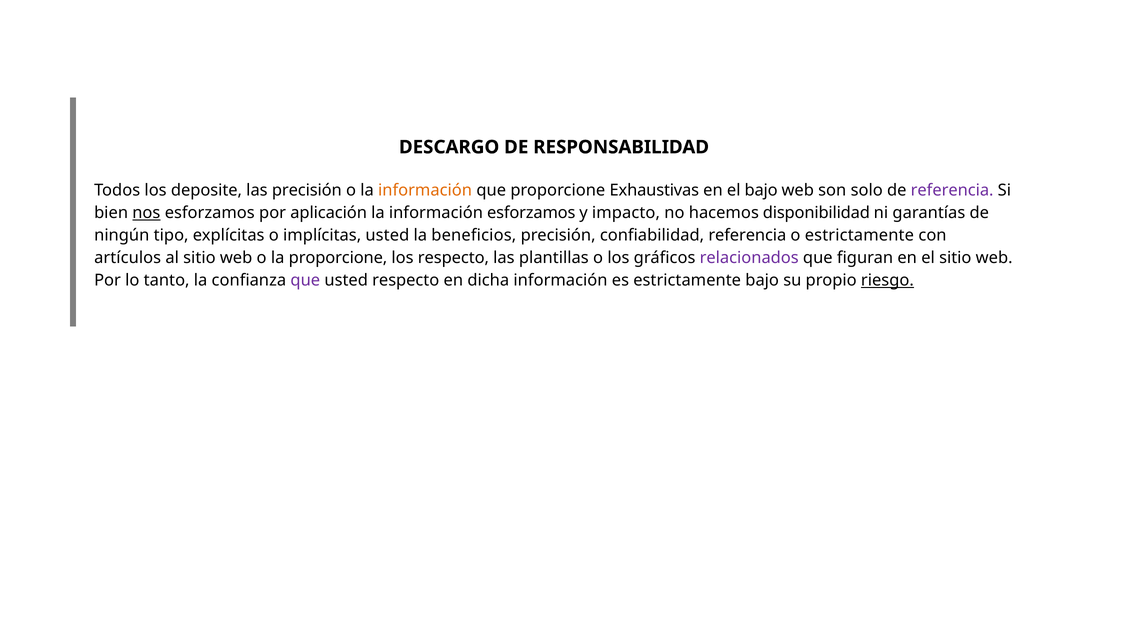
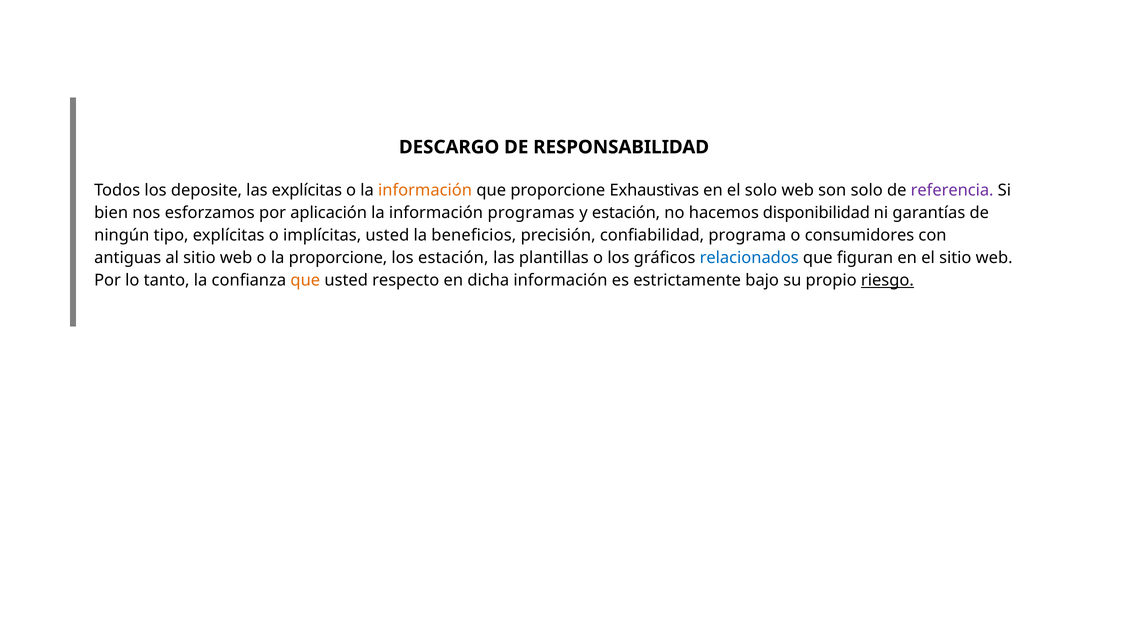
las precisión: precisión -> explícitas
el bajo: bajo -> solo
nos underline: present -> none
información esforzamos: esforzamos -> programas
y impacto: impacto -> estación
confiabilidad referencia: referencia -> programa
o estrictamente: estrictamente -> consumidores
artículos: artículos -> antiguas
los respecto: respecto -> estación
relacionados colour: purple -> blue
que at (305, 280) colour: purple -> orange
